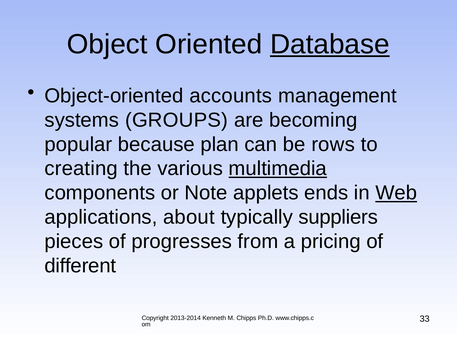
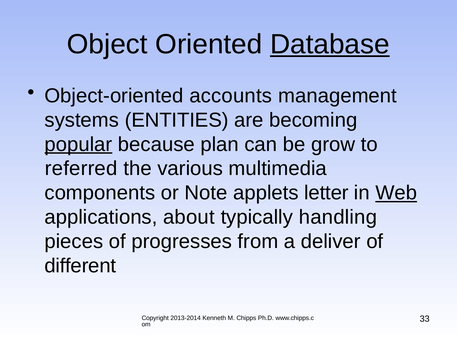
GROUPS: GROUPS -> ENTITIES
popular underline: none -> present
rows: rows -> grow
creating: creating -> referred
multimedia underline: present -> none
ends: ends -> letter
suppliers: suppliers -> handling
pricing: pricing -> deliver
